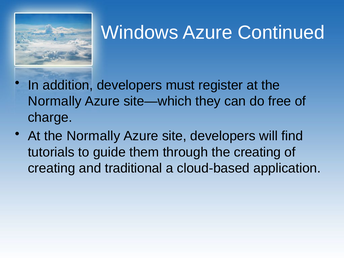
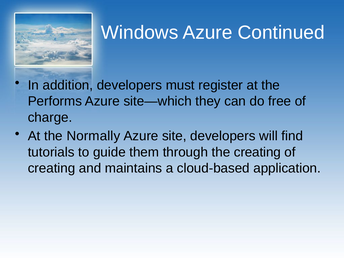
Normally at (55, 101): Normally -> Performs
traditional: traditional -> maintains
